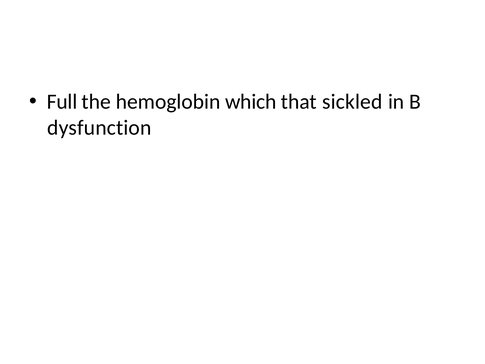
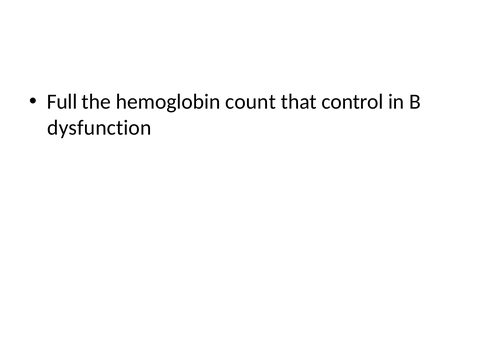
which: which -> count
sickled: sickled -> control
